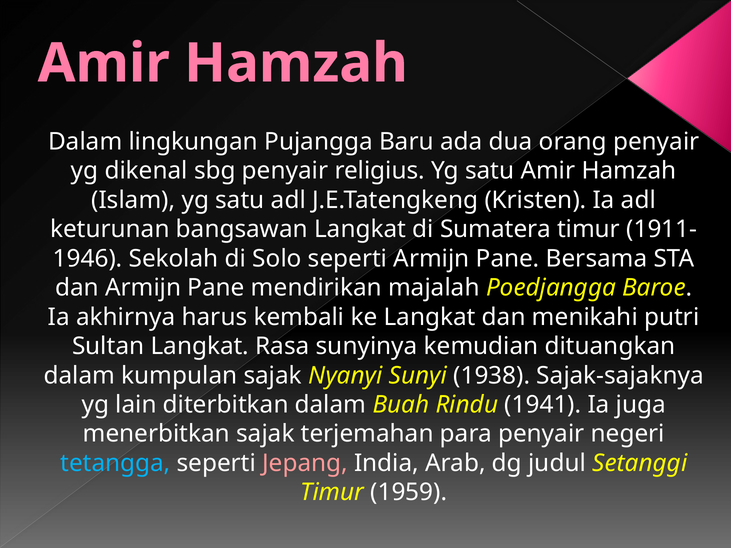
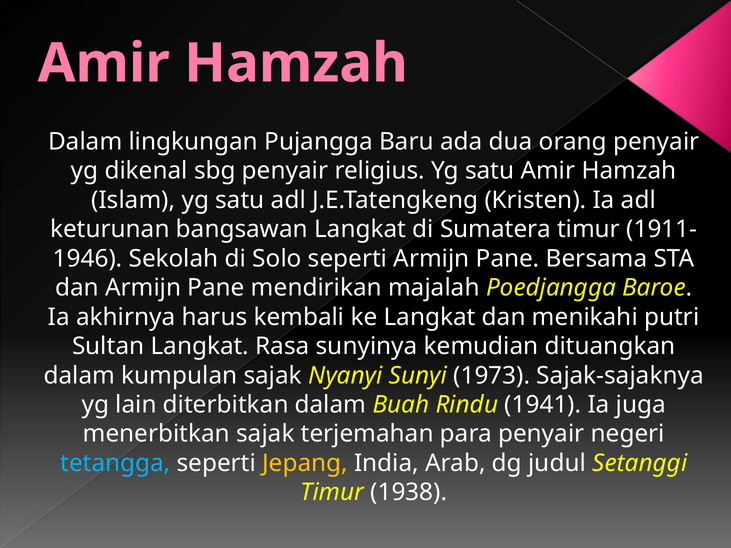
1938: 1938 -> 1973
Jepang colour: pink -> yellow
1959: 1959 -> 1938
